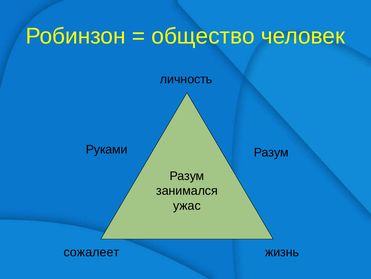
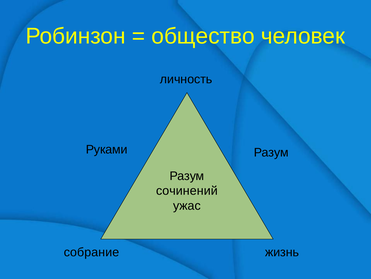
занимался: занимался -> сочинений
сожалеет: сожалеет -> собрание
